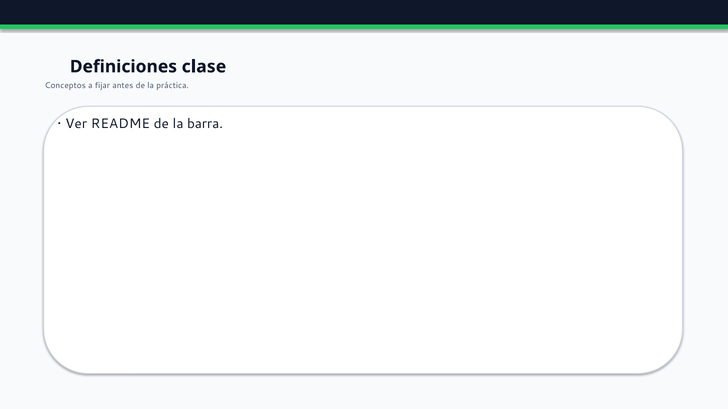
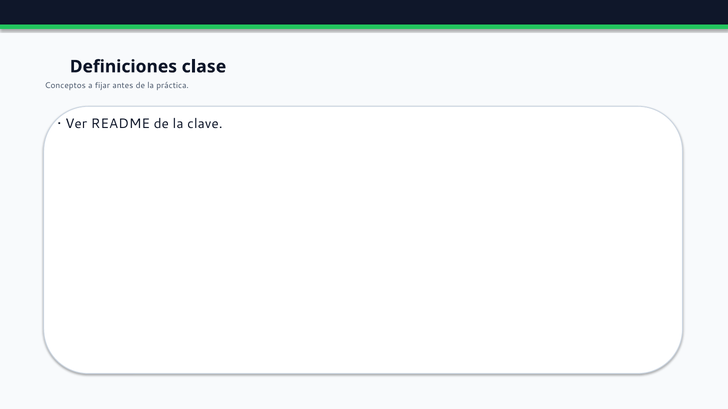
barra: barra -> clave
